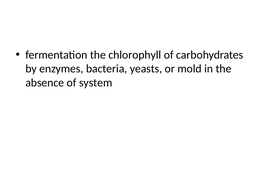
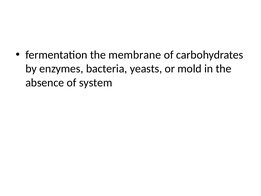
chlorophyll: chlorophyll -> membrane
